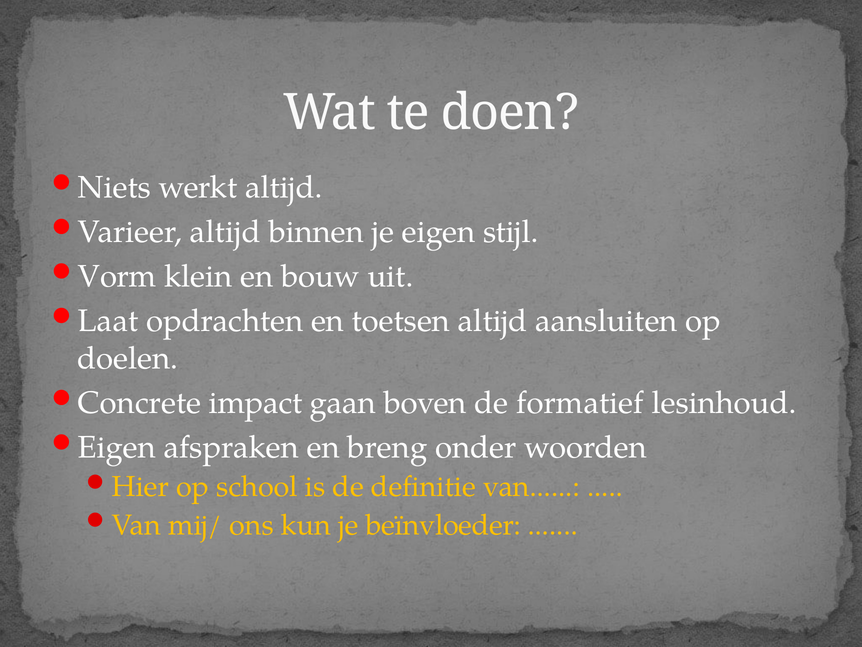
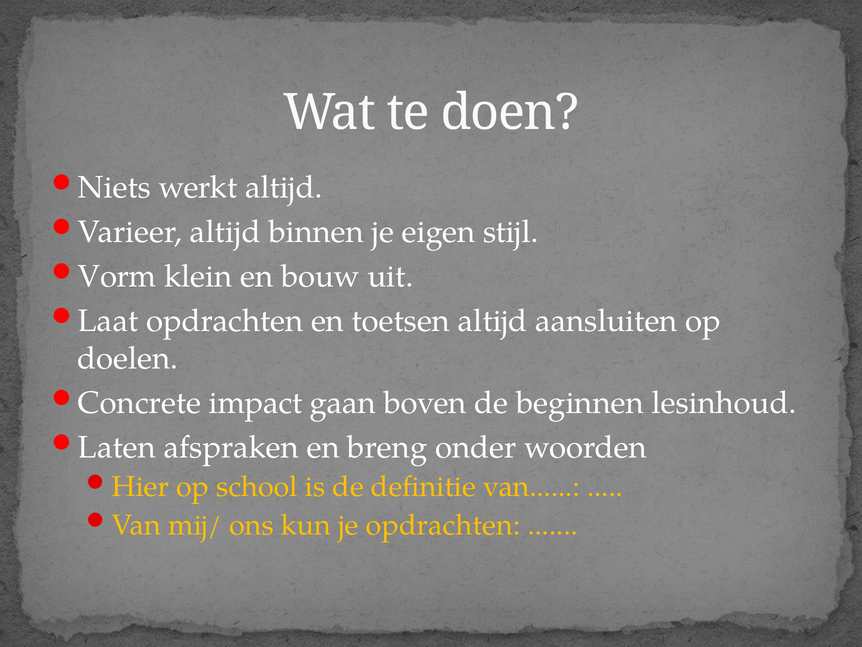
formatief: formatief -> beginnen
Eigen at (117, 447): Eigen -> Laten
je beïnvloeder: beïnvloeder -> opdrachten
